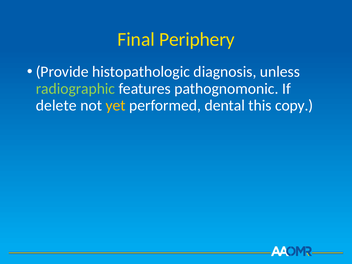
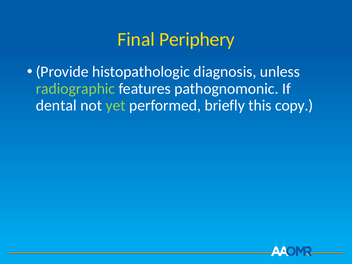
delete: delete -> dental
yet colour: yellow -> light green
dental: dental -> briefly
